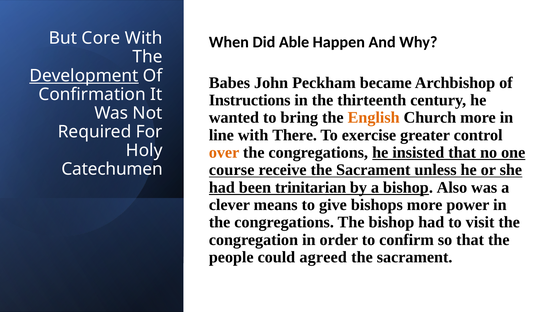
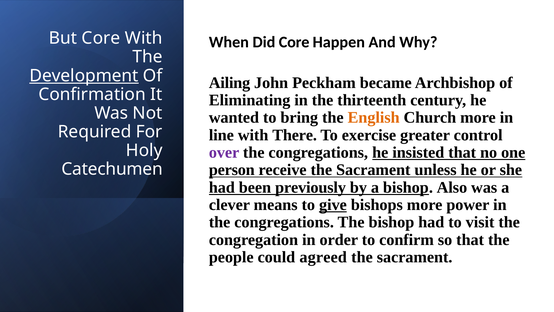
Did Able: Able -> Core
Babes: Babes -> Ailing
Instructions: Instructions -> Eliminating
over colour: orange -> purple
course: course -> person
trinitarian: trinitarian -> previously
give underline: none -> present
